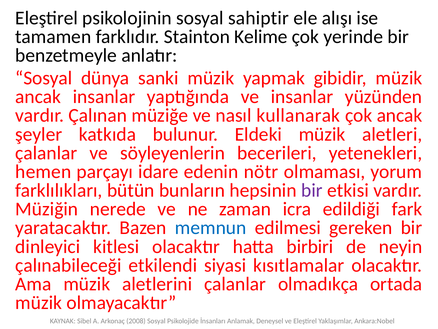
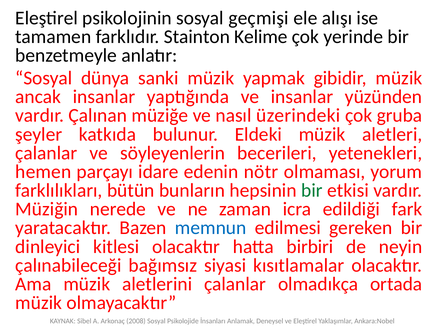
sahiptir: sahiptir -> geçmişi
kullanarak: kullanarak -> üzerindeki
çok ancak: ancak -> gruba
bir at (312, 190) colour: purple -> green
etkilendi: etkilendi -> bağımsız
